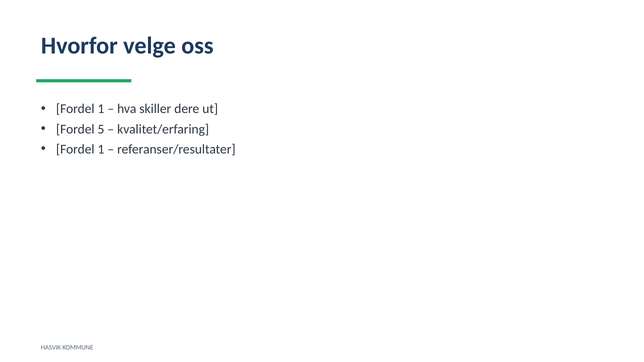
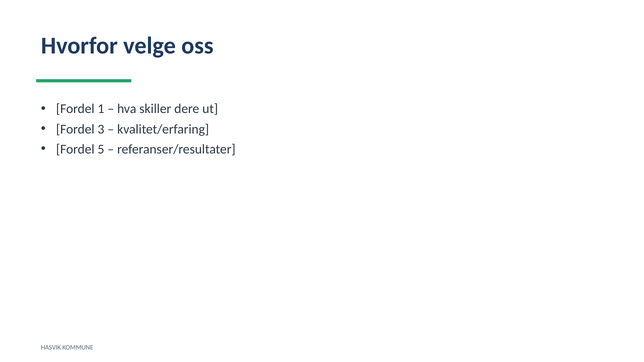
5: 5 -> 3
1 at (101, 149): 1 -> 5
